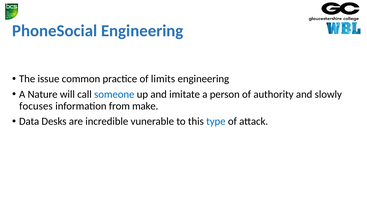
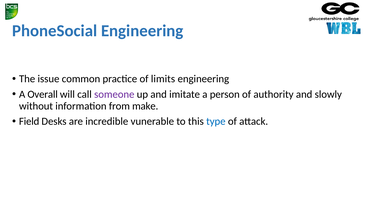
Nature: Nature -> Overall
someone colour: blue -> purple
focuses: focuses -> without
Data: Data -> Field
